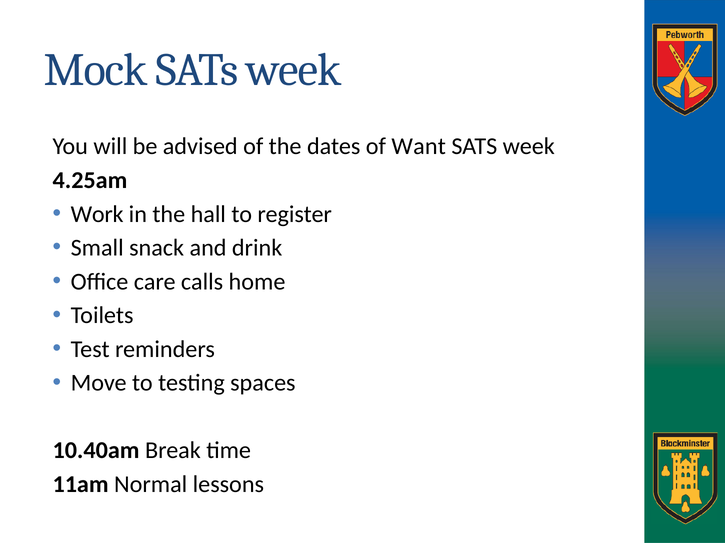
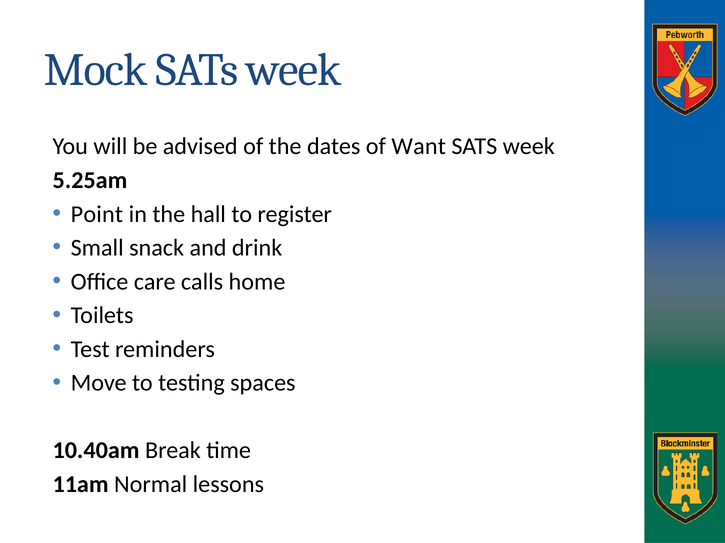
4.25am: 4.25am -> 5.25am
Work: Work -> Point
